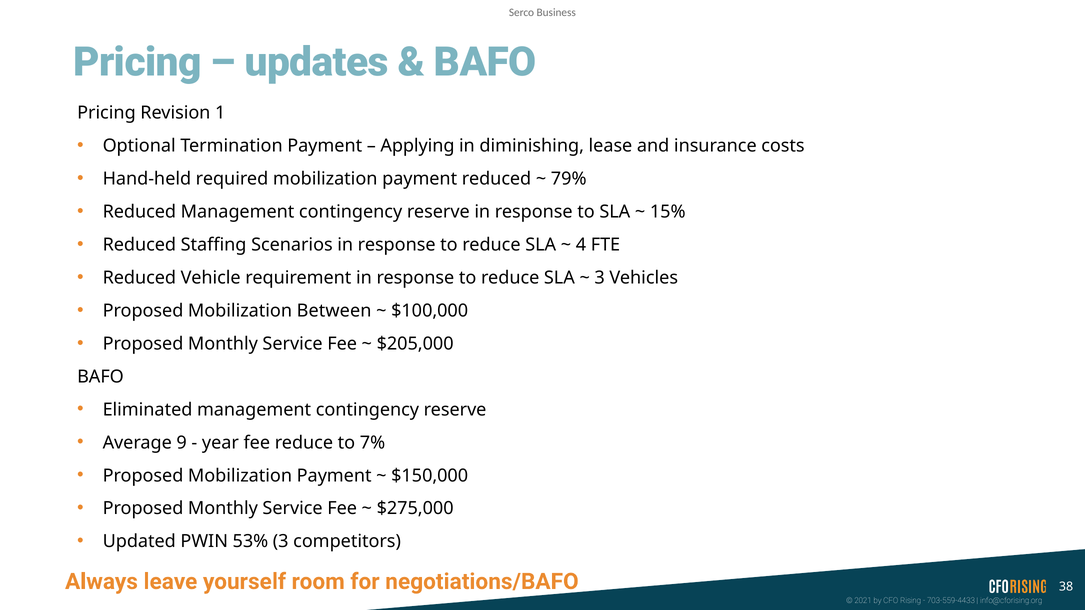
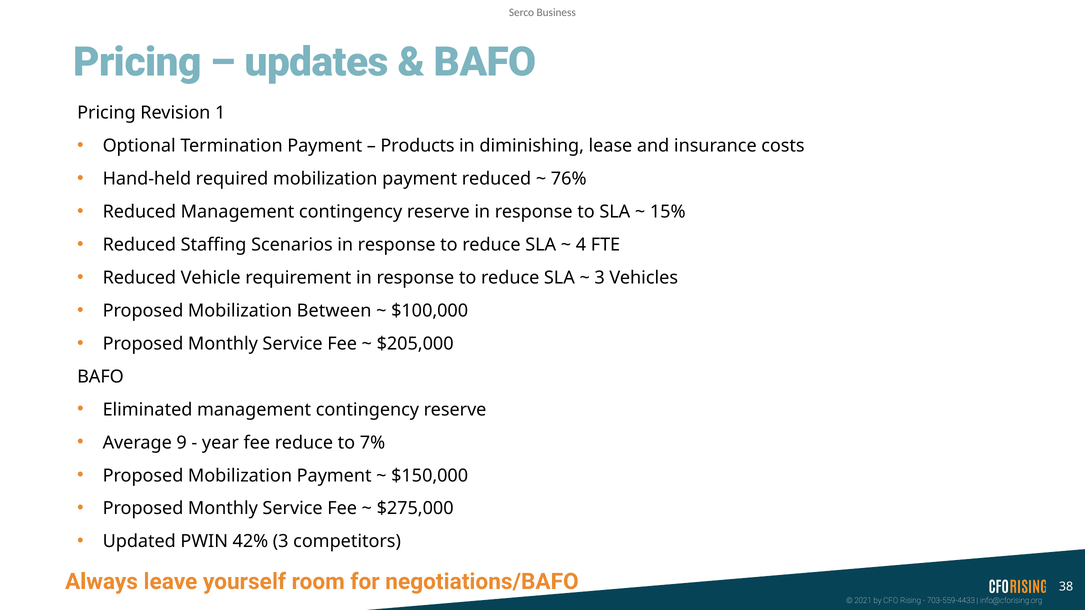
Applying: Applying -> Products
79%: 79% -> 76%
53%: 53% -> 42%
